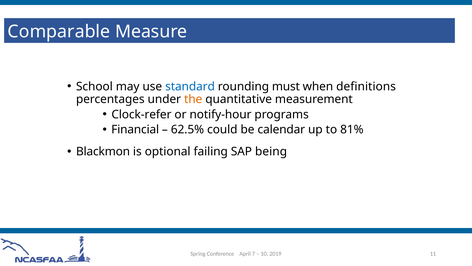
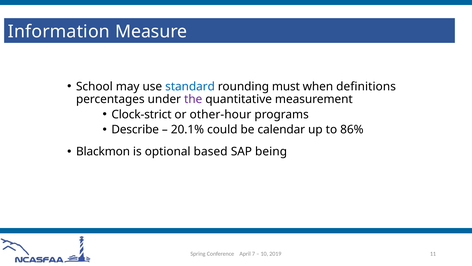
Comparable: Comparable -> Information
the colour: orange -> purple
Clock-refer: Clock-refer -> Clock-strict
notify-hour: notify-hour -> other-hour
Financial: Financial -> Describe
62.5%: 62.5% -> 20.1%
81%: 81% -> 86%
failing: failing -> based
